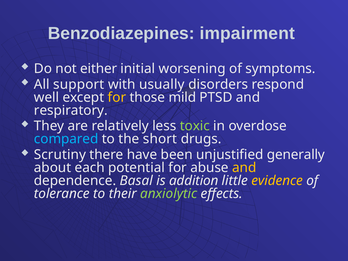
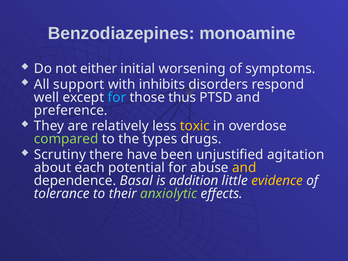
impairment: impairment -> monoamine
usually: usually -> inhibits
for at (117, 97) colour: yellow -> light blue
mild: mild -> thus
respiratory: respiratory -> preference
toxic colour: light green -> yellow
compared colour: light blue -> light green
short: short -> types
generally: generally -> agitation
